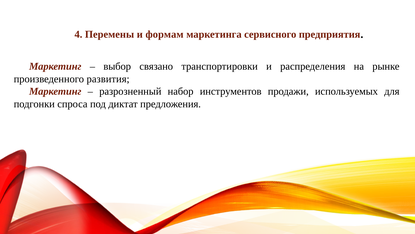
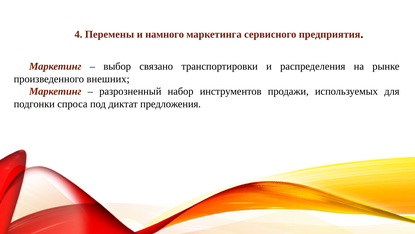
формам: формам -> намного
развития: развития -> внешних
